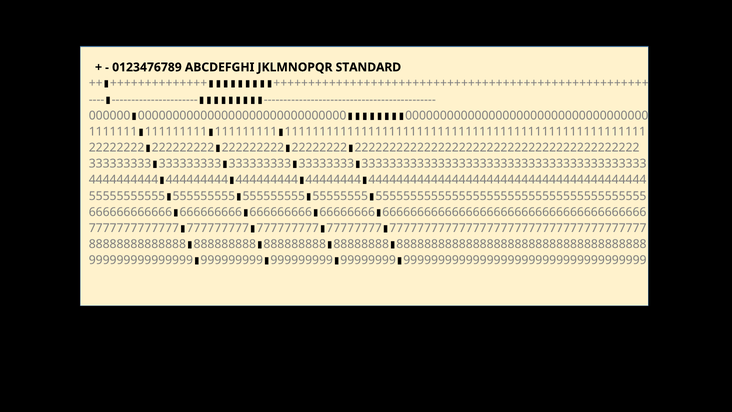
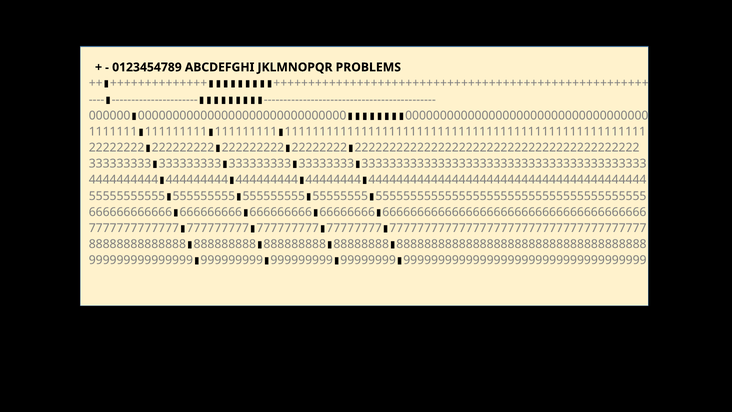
0123476789: 0123476789 -> 0123454789
STANDARD: STANDARD -> PROBLEMS
